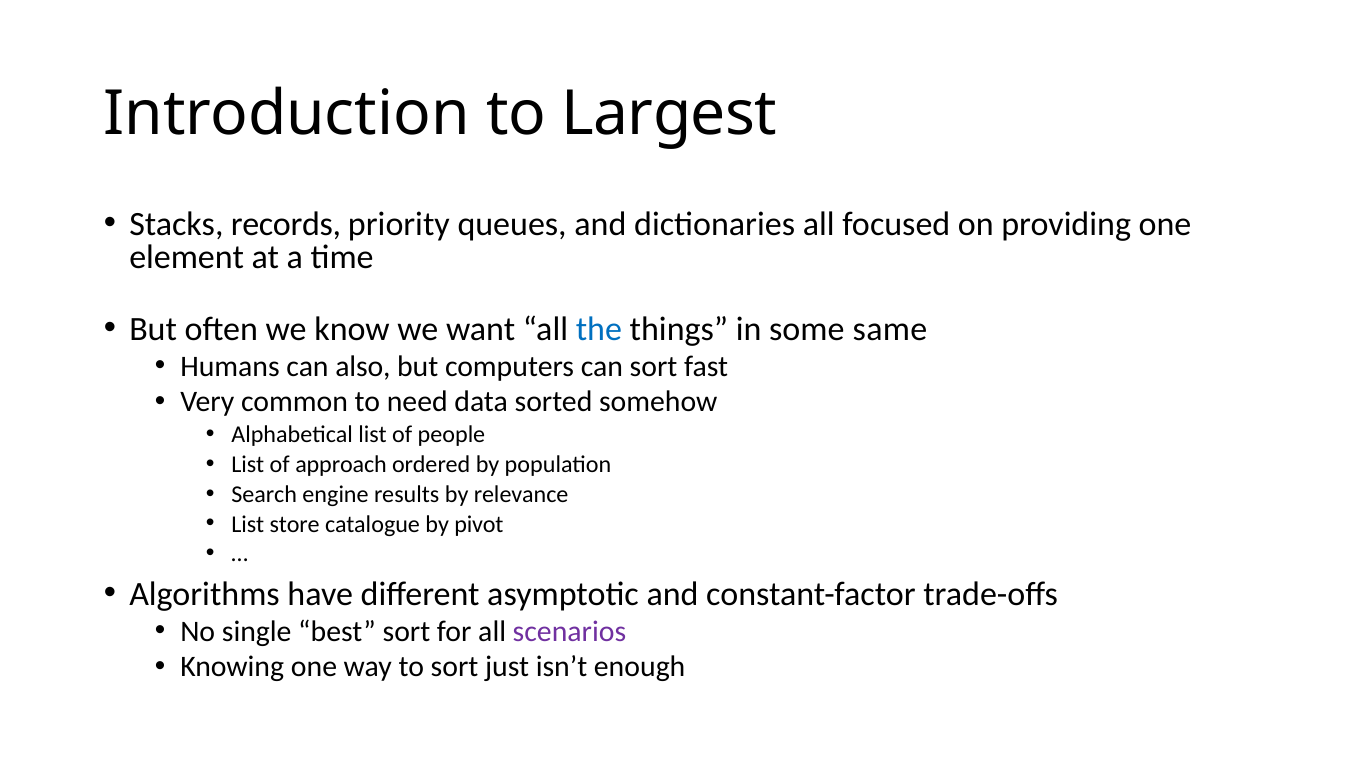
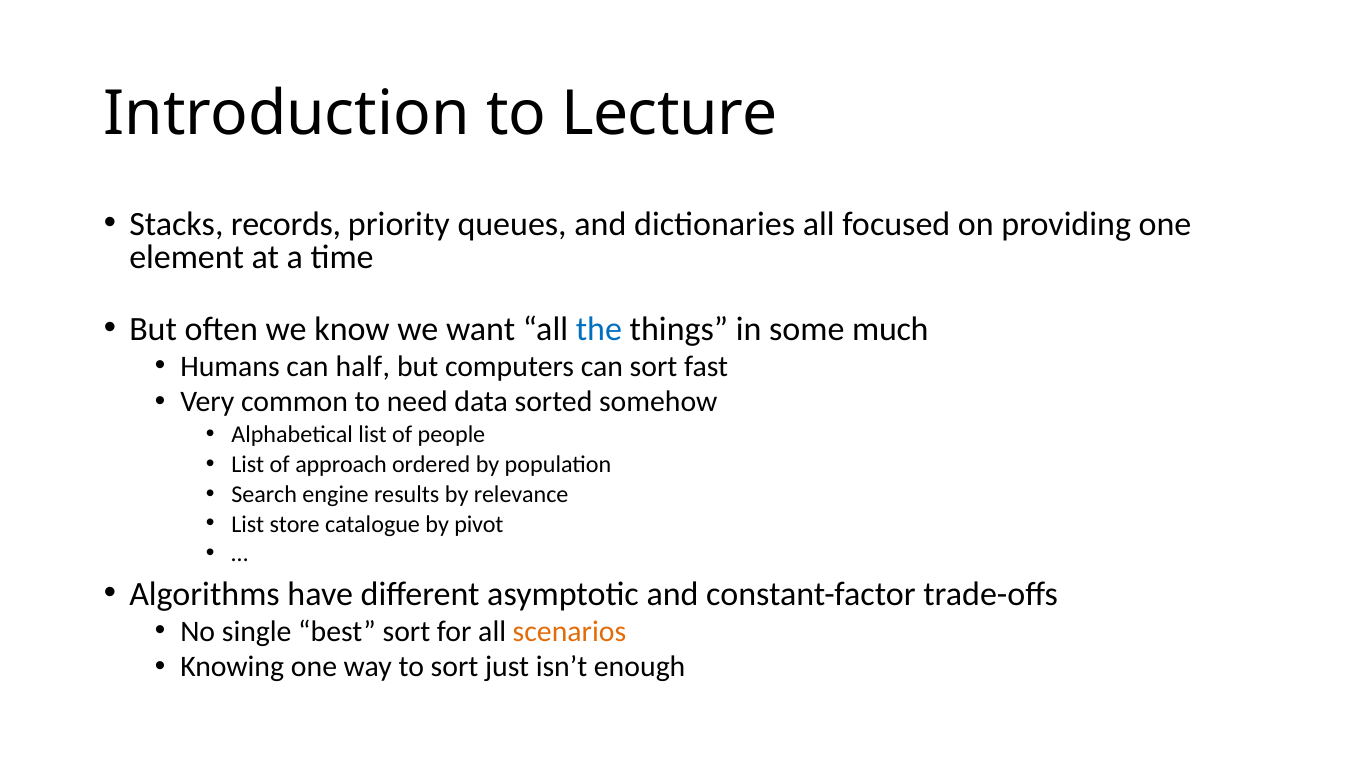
Largest: Largest -> Lecture
same: same -> much
also: also -> half
scenarios colour: purple -> orange
